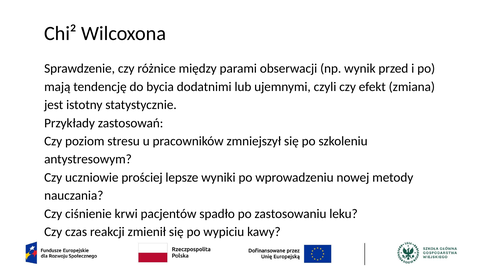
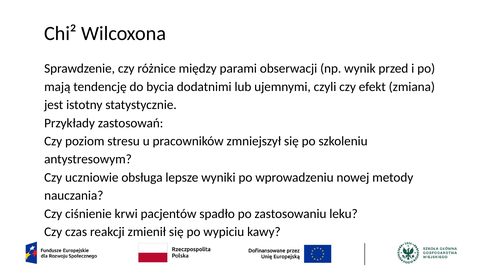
prościej: prościej -> obsługa
